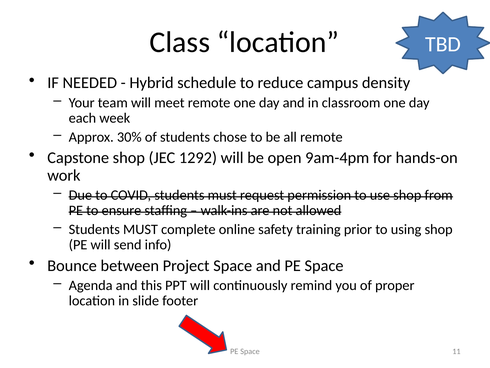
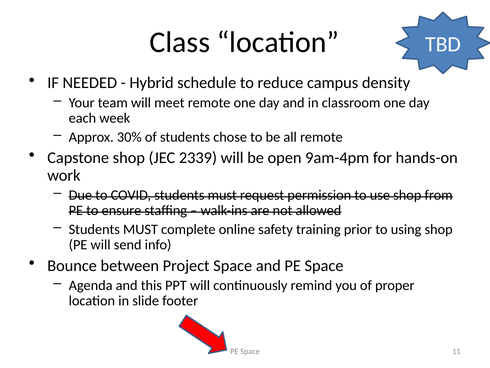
1292: 1292 -> 2339
